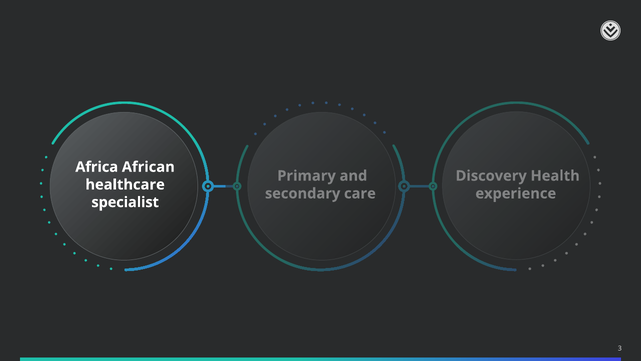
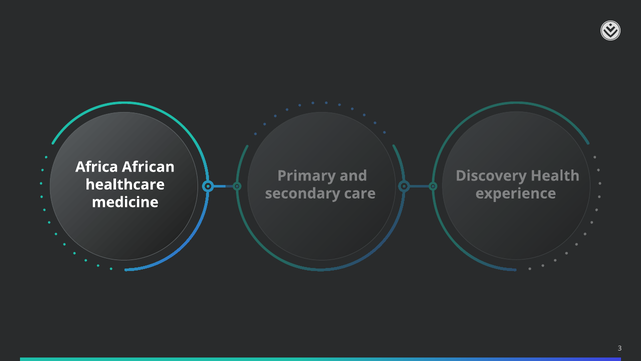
specialist: specialist -> medicine
